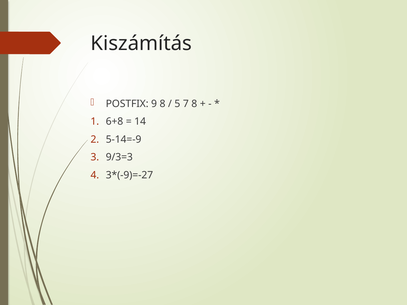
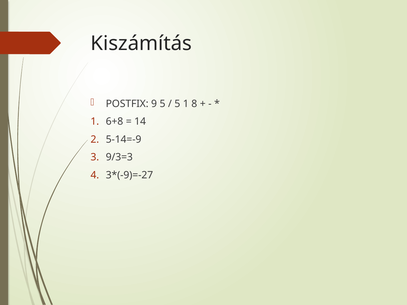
9 8: 8 -> 5
5 7: 7 -> 1
